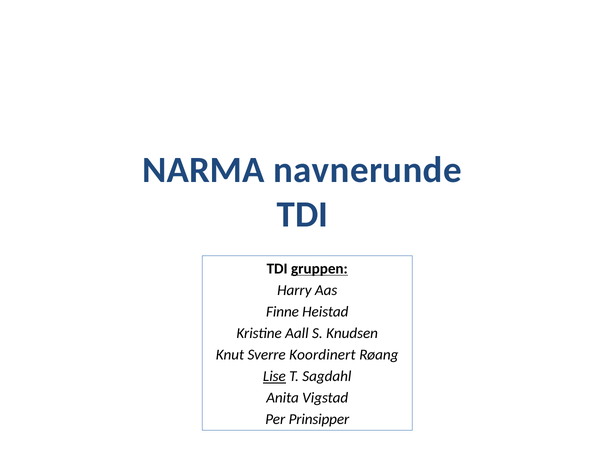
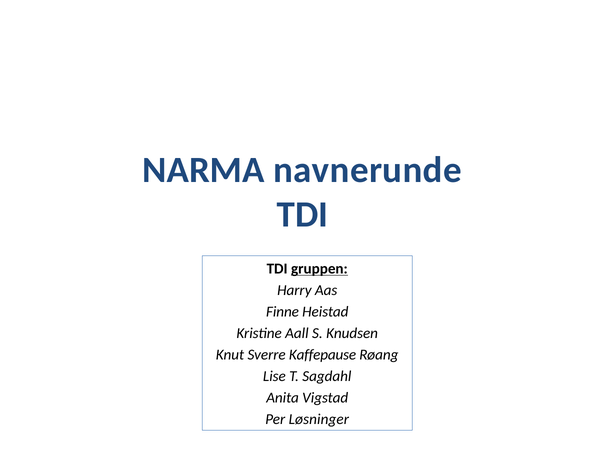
Koordinert: Koordinert -> Kaffepause
Lise underline: present -> none
Prinsipper: Prinsipper -> Løsninger
